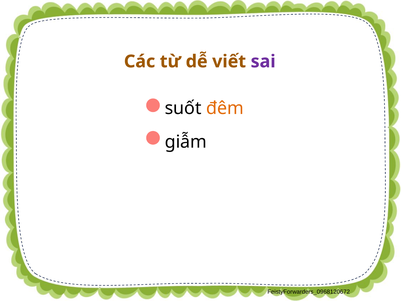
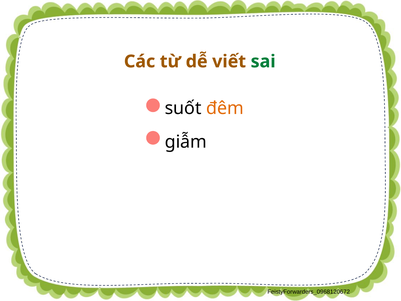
sai colour: purple -> green
